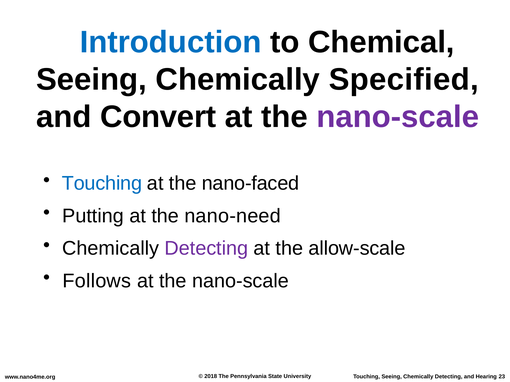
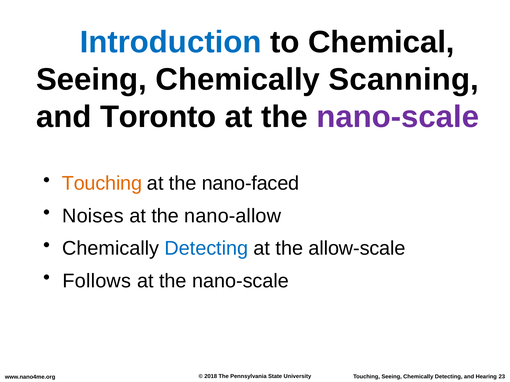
Specified: Specified -> Scanning
Convert: Convert -> Toronto
Touching at (102, 184) colour: blue -> orange
Putting: Putting -> Noises
nano-need: nano-need -> nano-allow
Detecting at (206, 249) colour: purple -> blue
